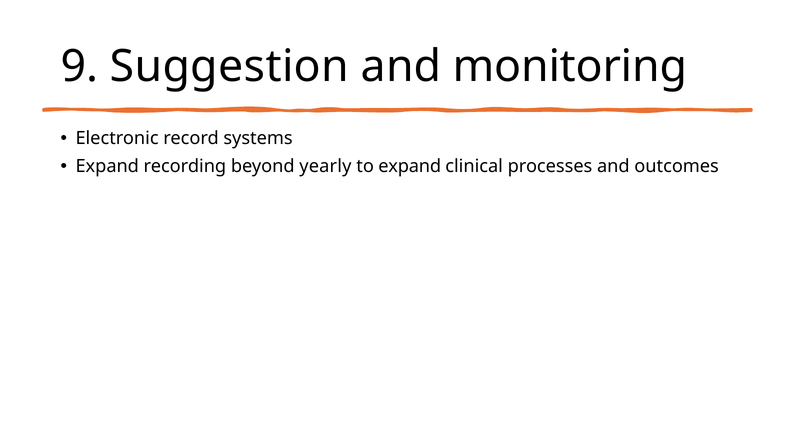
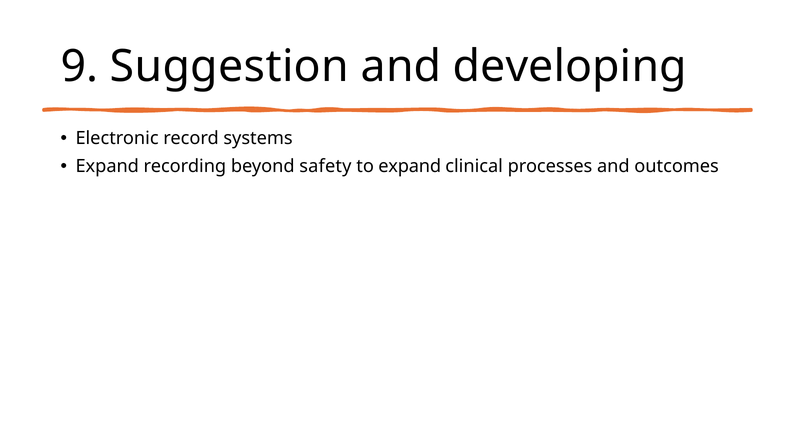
monitoring: monitoring -> developing
yearly: yearly -> safety
